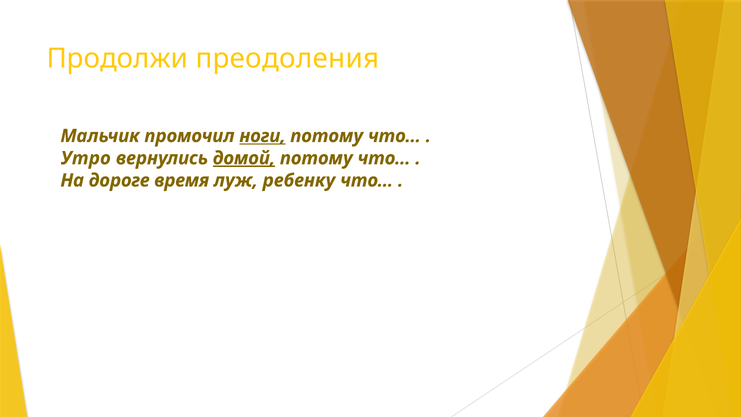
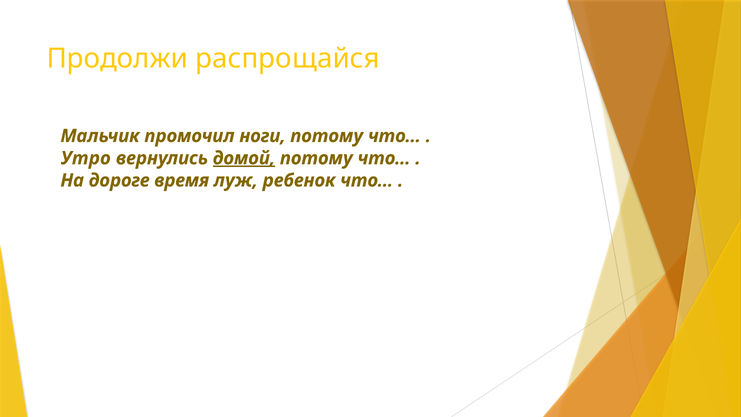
преодоления: преодоления -> распрощайся
ноги underline: present -> none
ребенку: ребенку -> ребенок
